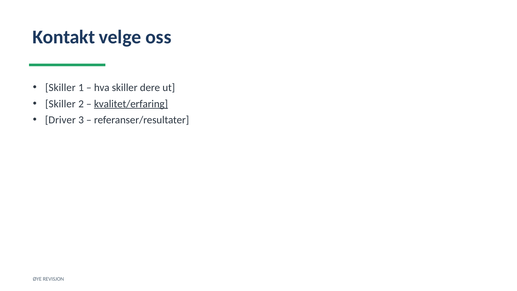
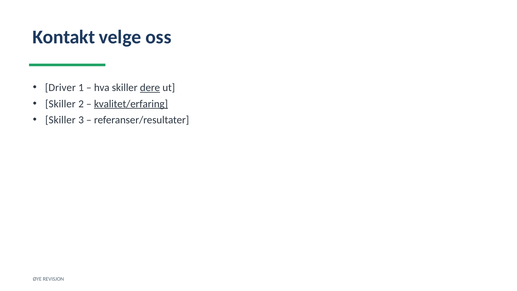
Skiller at (60, 88): Skiller -> Driver
dere underline: none -> present
Driver at (60, 120): Driver -> Skiller
